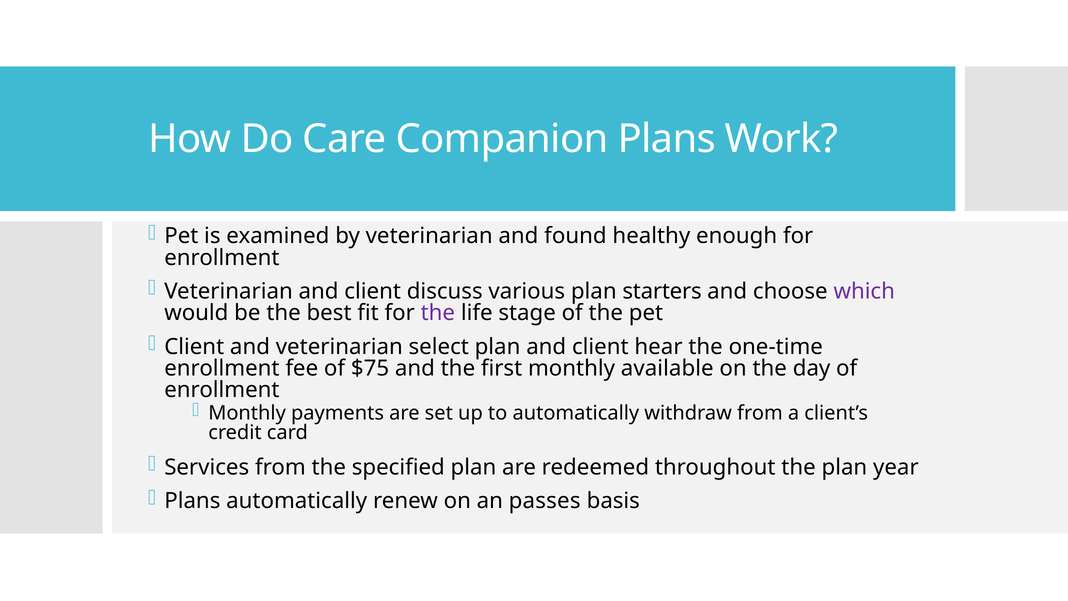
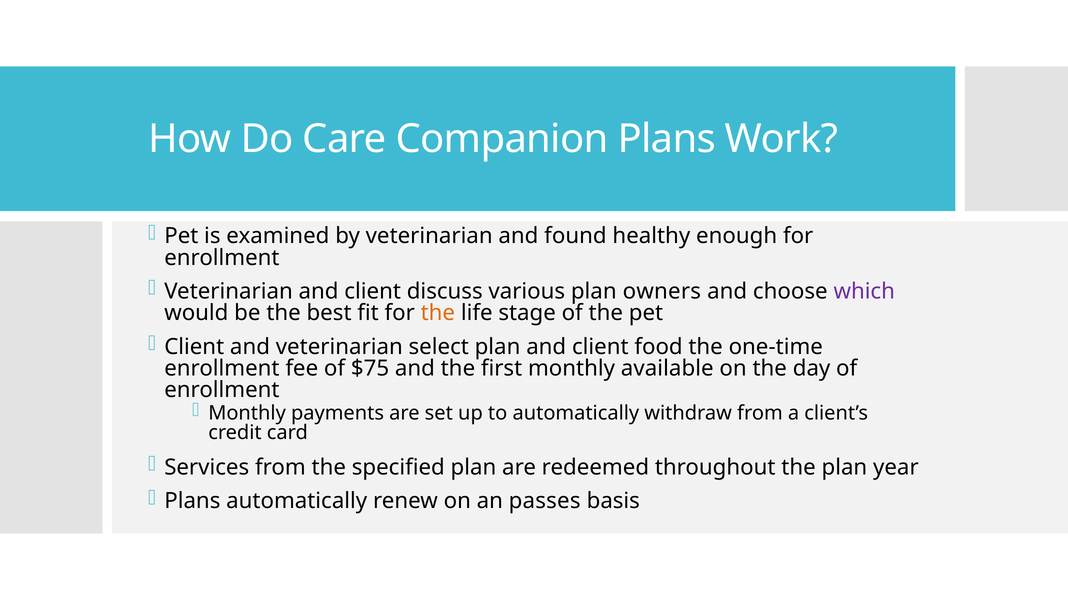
starters: starters -> owners
the at (438, 313) colour: purple -> orange
hear: hear -> food
